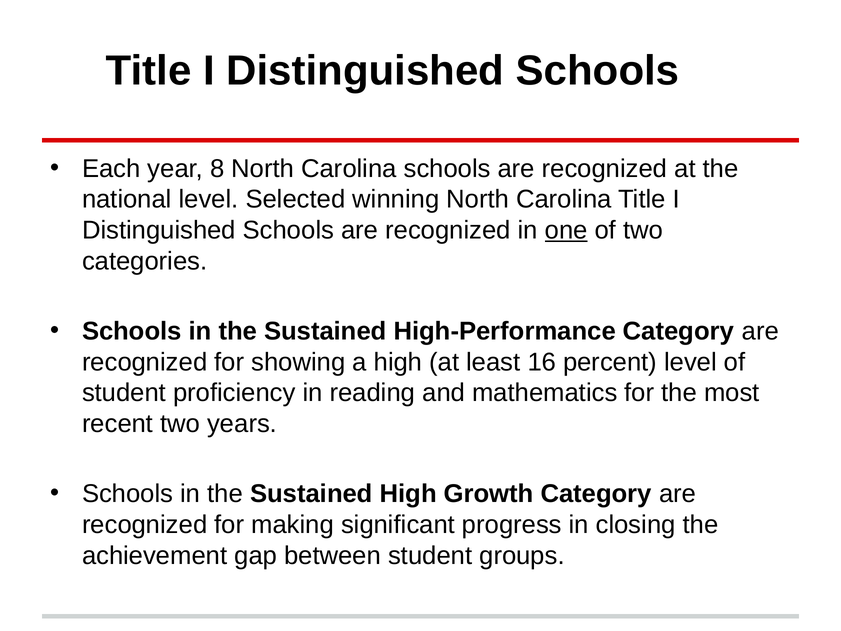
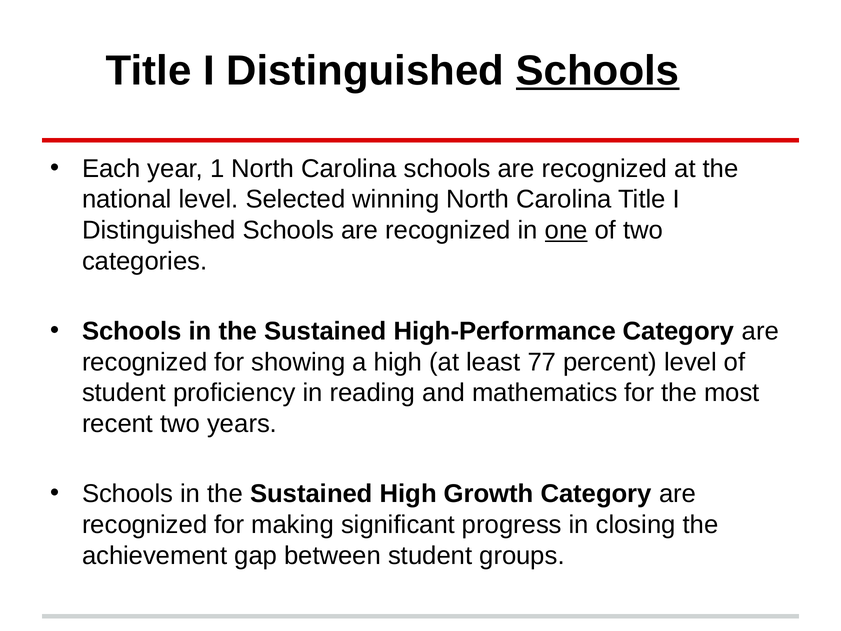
Schools at (598, 71) underline: none -> present
8: 8 -> 1
16: 16 -> 77
